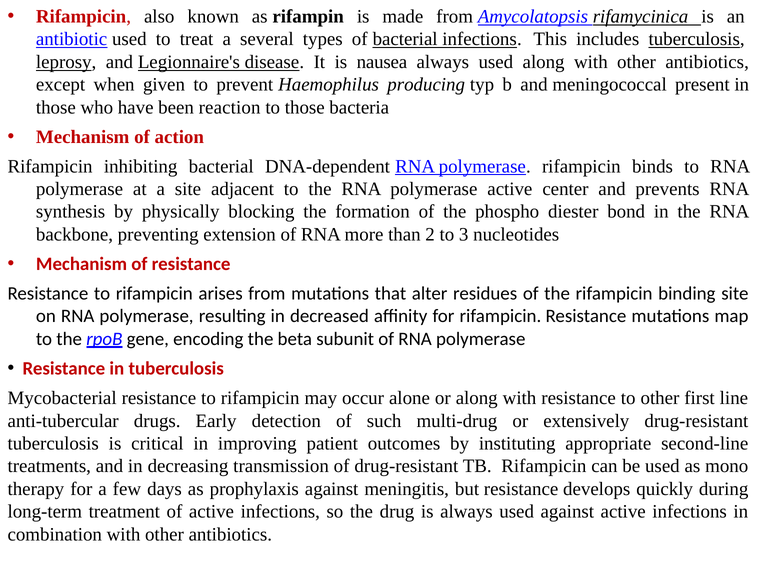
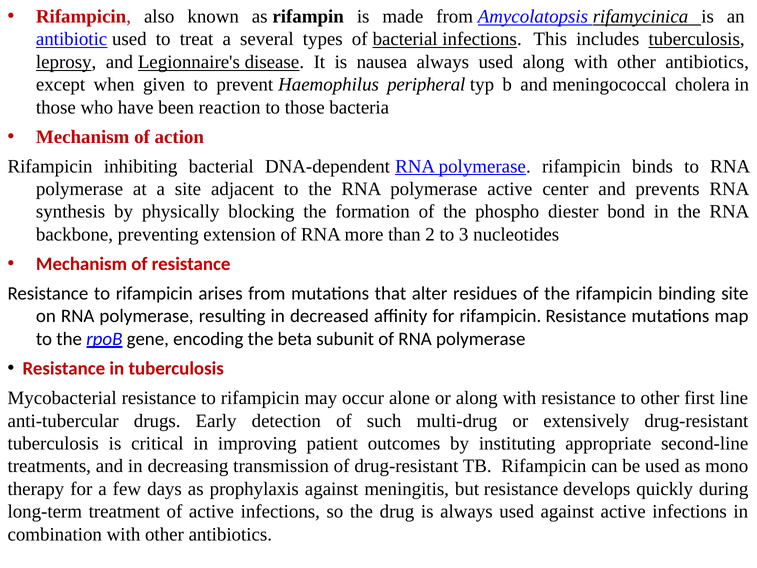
producing: producing -> peripheral
present: present -> cholera
